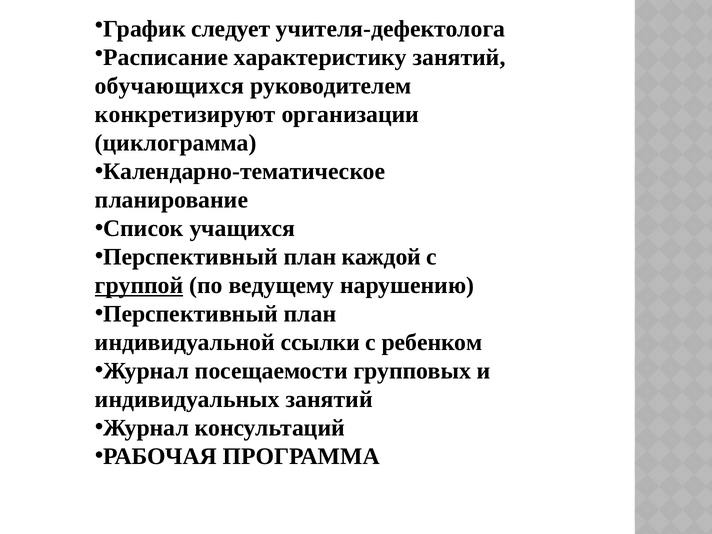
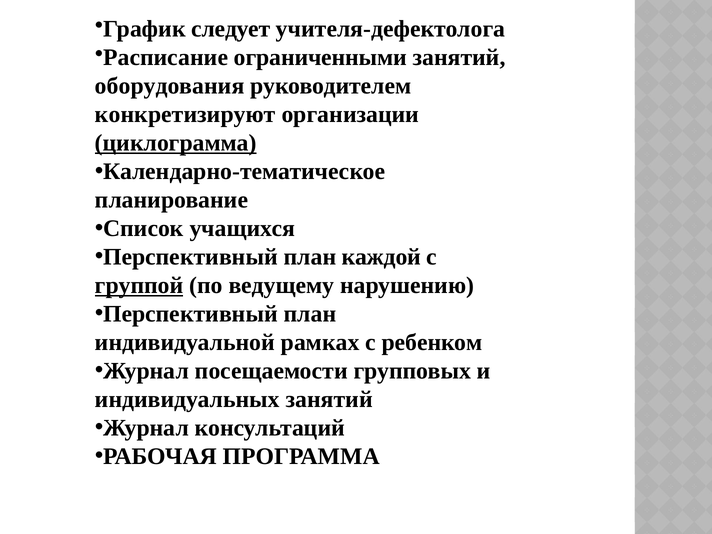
характеристику: характеристику -> ограниченными
обучающихся: обучающихся -> оборудования
циклограмма underline: none -> present
ссылки: ссылки -> рамках
